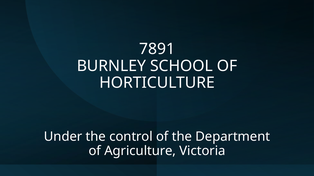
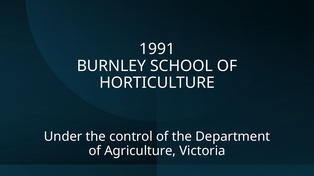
7891: 7891 -> 1991
